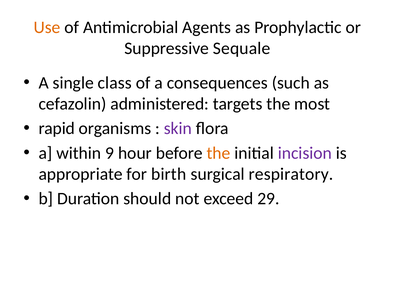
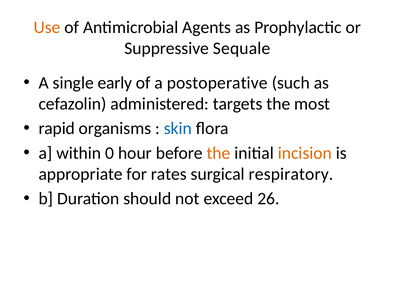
class: class -> early
consequences: consequences -> postoperative
skin colour: purple -> blue
9: 9 -> 0
incision colour: purple -> orange
birth: birth -> rates
29: 29 -> 26
